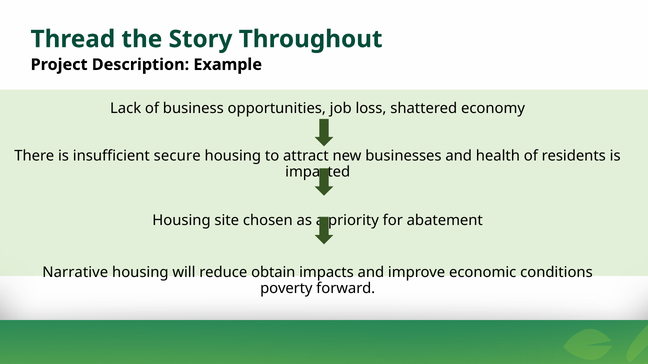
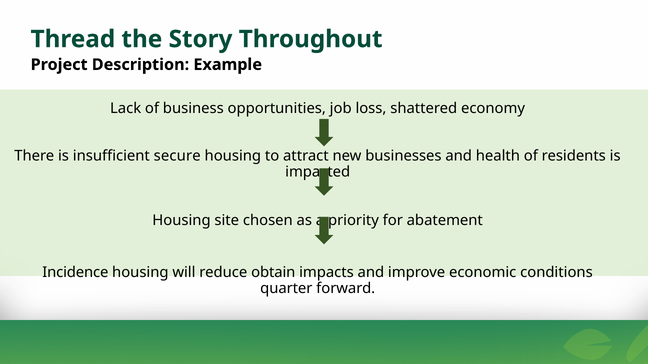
Narrative: Narrative -> Incidence
poverty: poverty -> quarter
